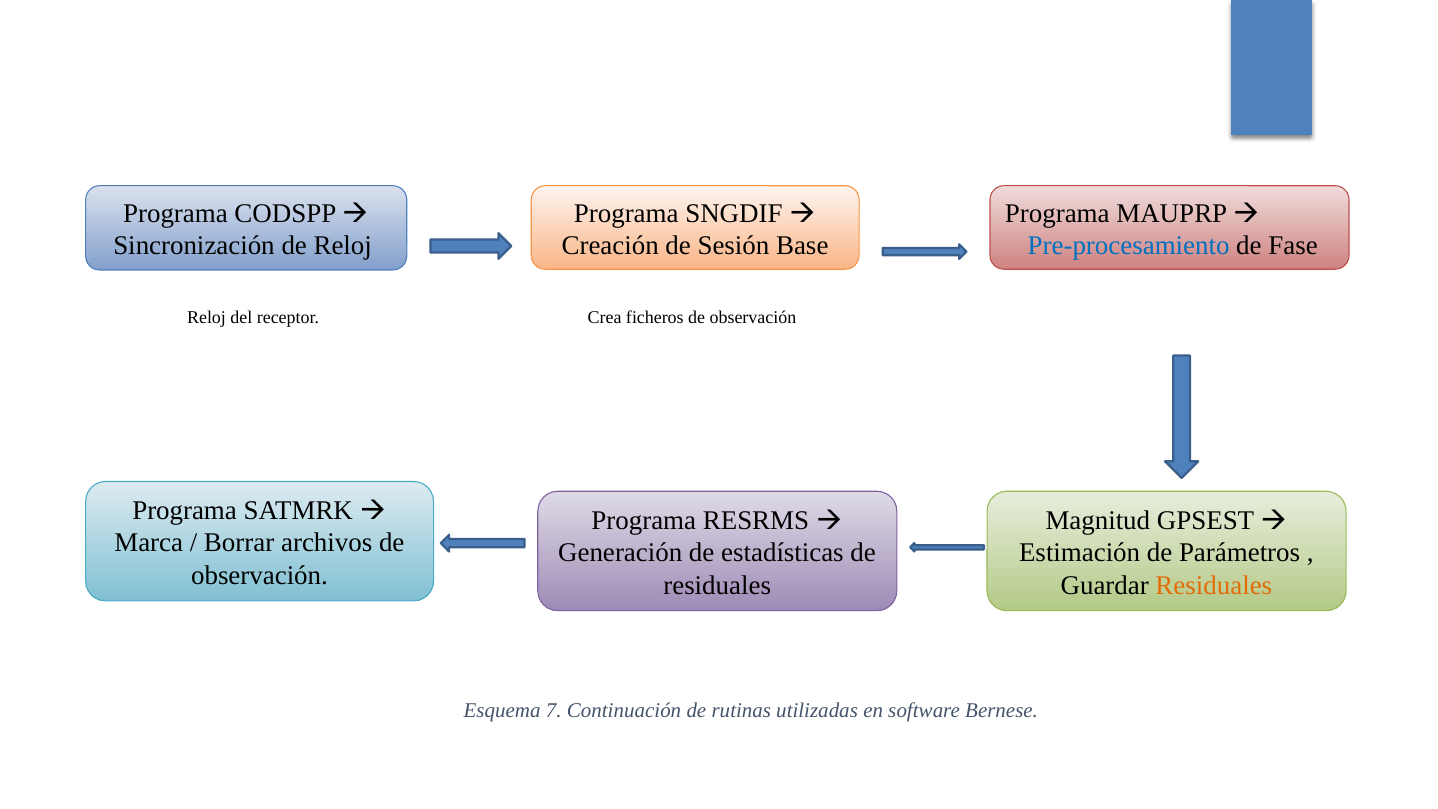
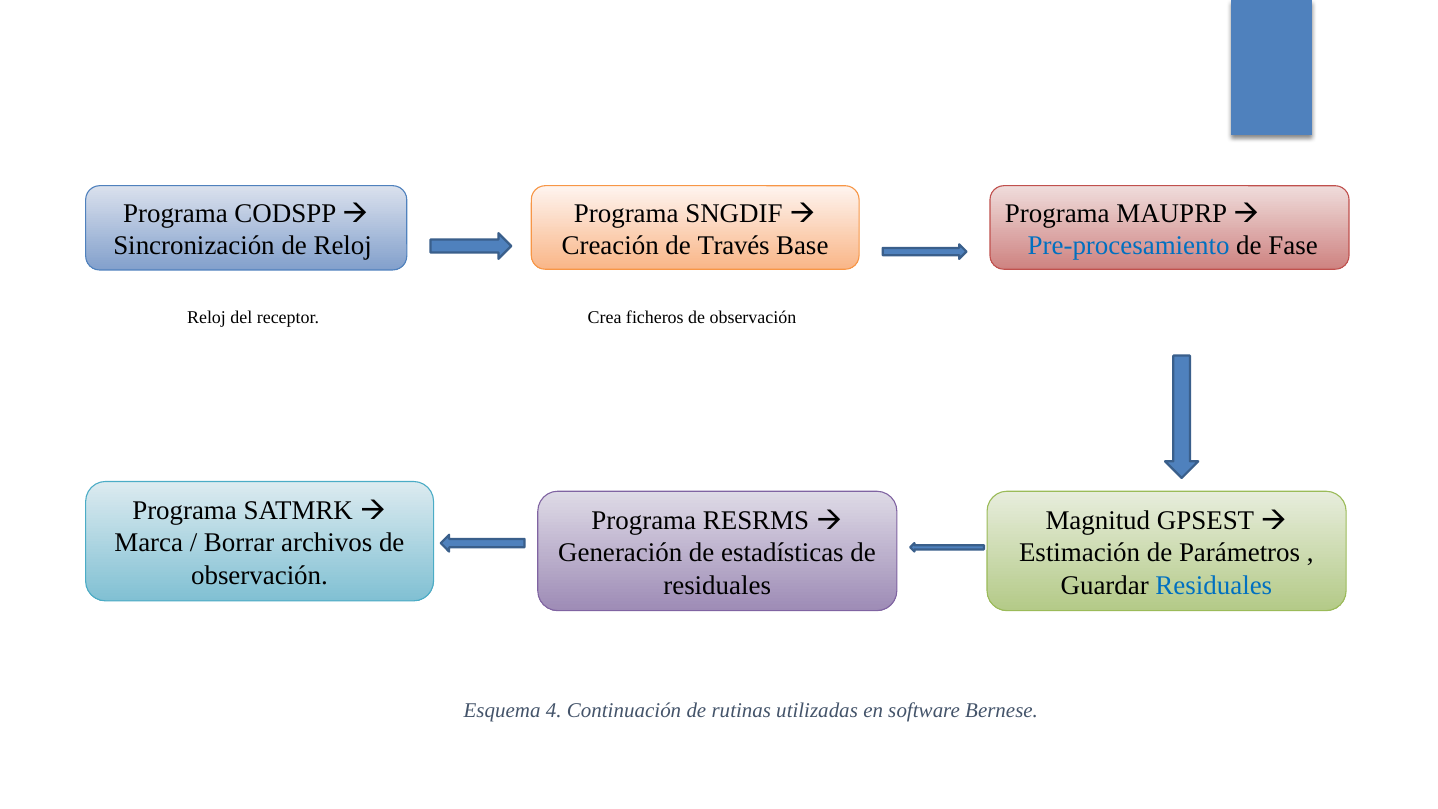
Sesión: Sesión -> Través
Residuales at (1214, 585) colour: orange -> blue
7: 7 -> 4
